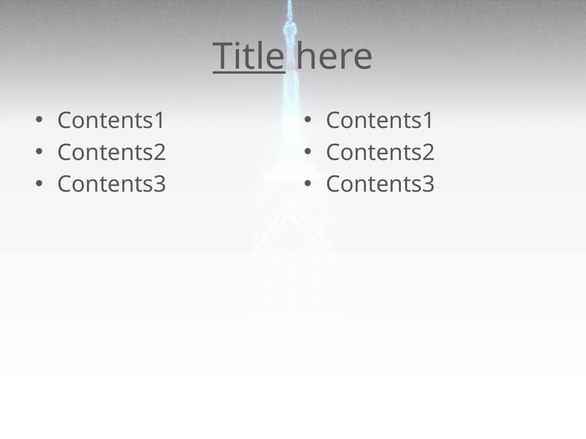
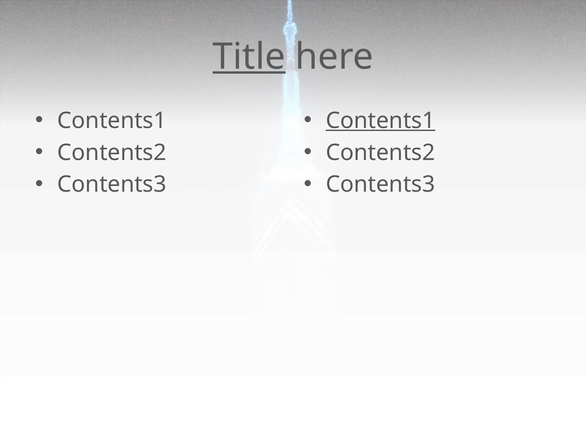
Contents1 at (380, 121) underline: none -> present
